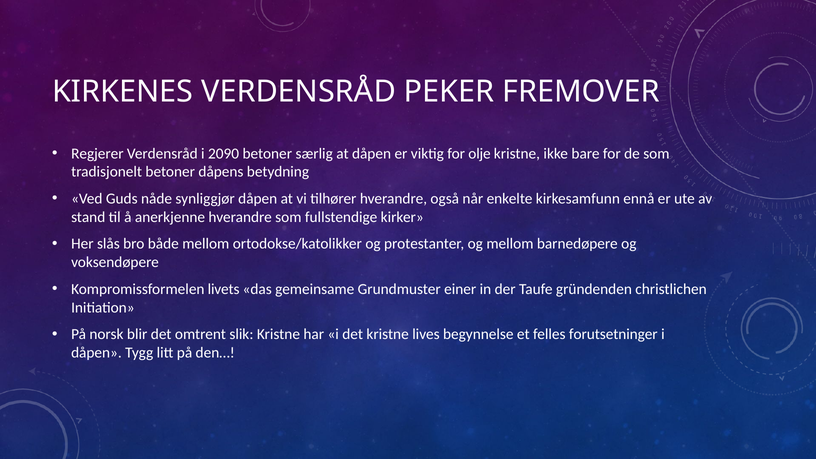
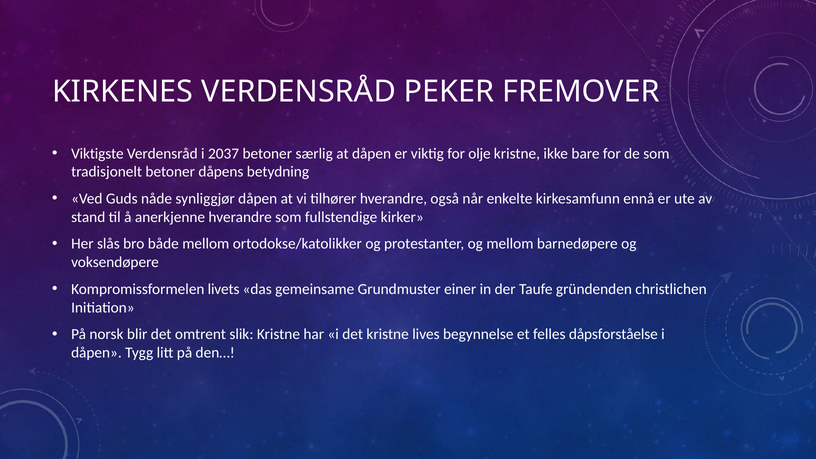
Regjerer: Regjerer -> Viktigste
2090: 2090 -> 2037
forutsetninger: forutsetninger -> dåpsforståelse
